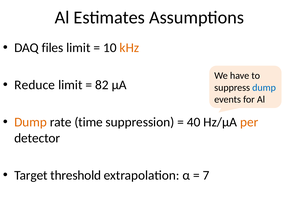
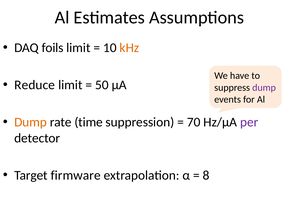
files: files -> foils
82: 82 -> 50
dump at (264, 88) colour: blue -> purple
40: 40 -> 70
per colour: orange -> purple
threshold: threshold -> firmware
7: 7 -> 8
